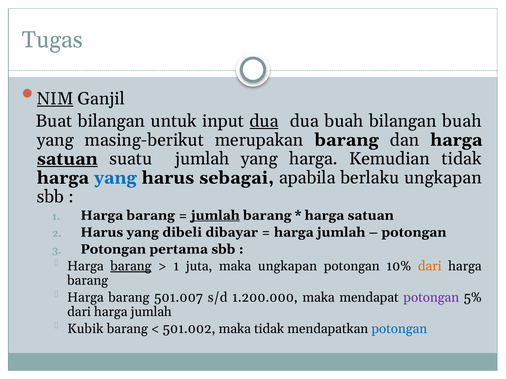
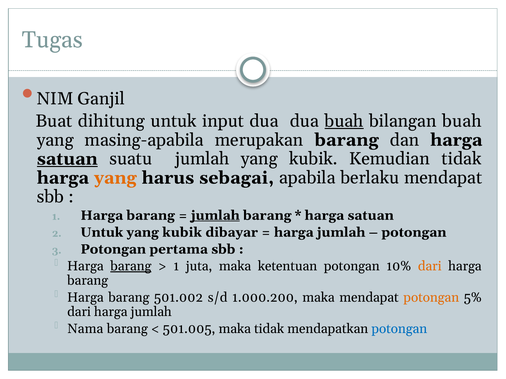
NIM underline: present -> none
Buat bilangan: bilangan -> dihitung
dua at (264, 121) underline: present -> none
buah at (344, 121) underline: none -> present
masing-berikut: masing-berikut -> masing-apabila
harga at (313, 159): harga -> kubik
yang at (115, 178) colour: blue -> orange
berlaku ungkapan: ungkapan -> mendapat
Harus at (102, 233): Harus -> Untuk
dibeli at (182, 233): dibeli -> kubik
maka ungkapan: ungkapan -> ketentuan
501.007: 501.007 -> 501.002
1.200.000: 1.200.000 -> 1.000.200
potongan at (431, 298) colour: purple -> orange
Kubik: Kubik -> Nama
501.002: 501.002 -> 501.005
